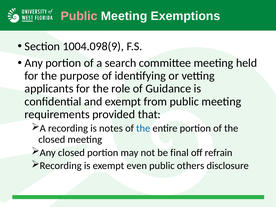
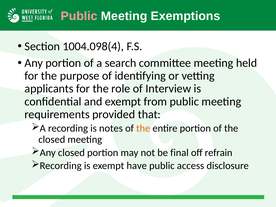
1004.098(9: 1004.098(9 -> 1004.098(4
Guidance: Guidance -> Interview
the at (143, 128) colour: blue -> orange
even: even -> have
others: others -> access
